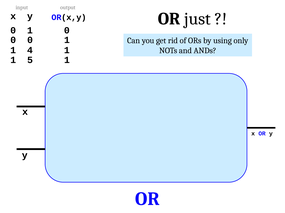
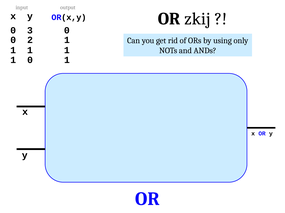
just: just -> zkij
1 at (30, 30): 1 -> 3
0 0: 0 -> 2
4 at (30, 50): 4 -> 1
1 5: 5 -> 0
